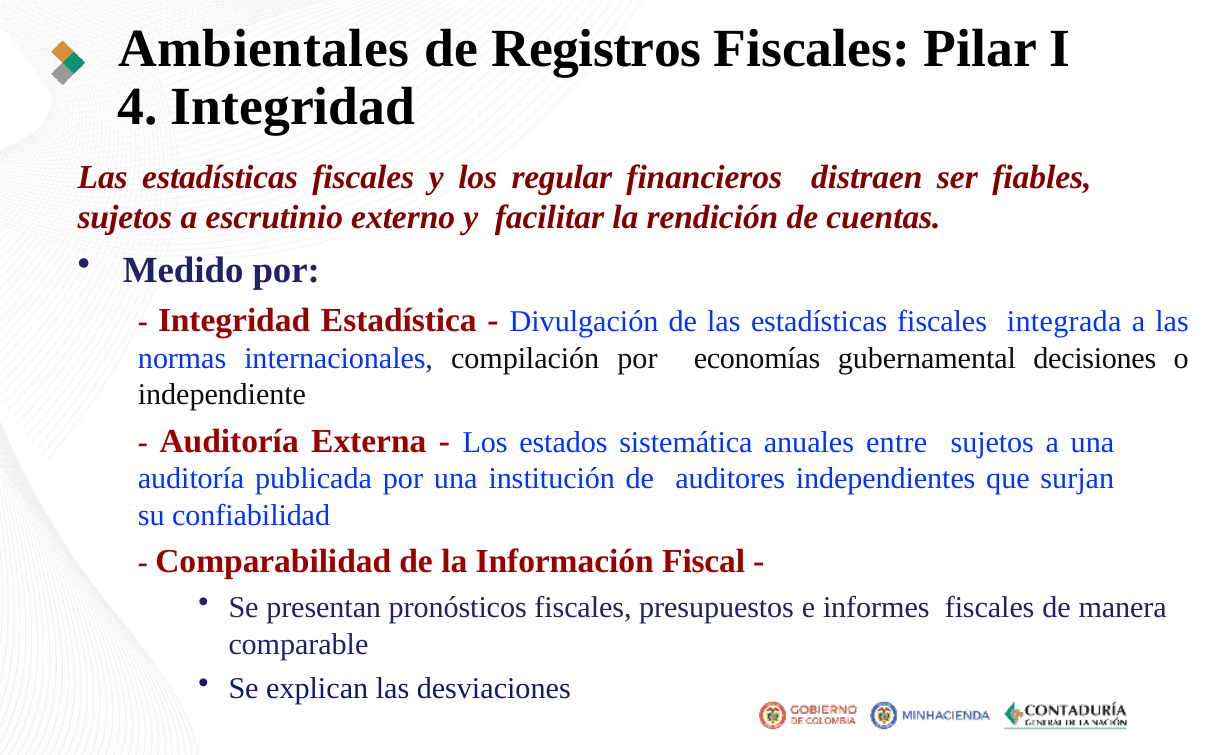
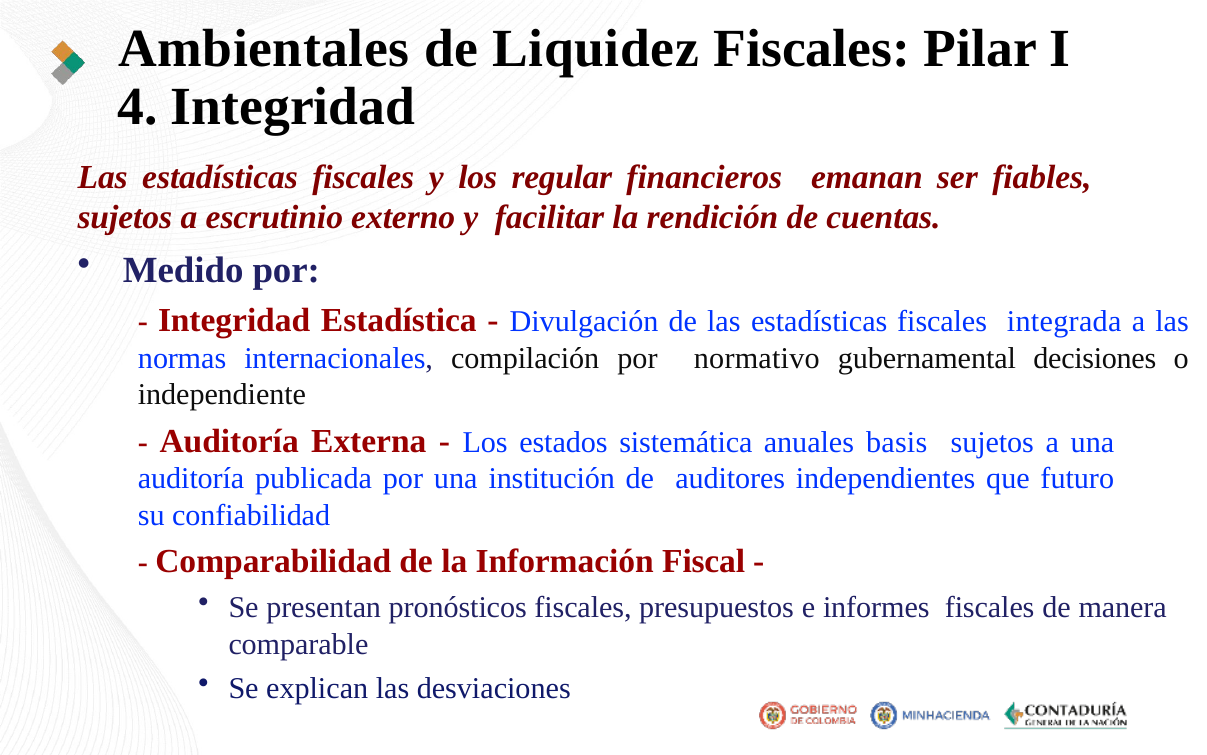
Registros: Registros -> Liquidez
distraen: distraen -> emanan
economías: economías -> normativo
entre: entre -> basis
surjan: surjan -> futuro
